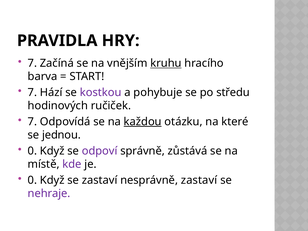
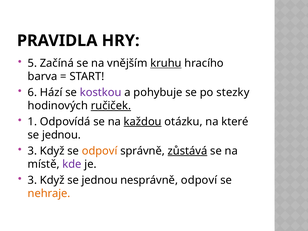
7 at (32, 63): 7 -> 5
7 at (32, 92): 7 -> 6
středu: středu -> stezky
ručiček underline: none -> present
7 at (32, 122): 7 -> 1
0 at (32, 151): 0 -> 3
odpoví at (100, 151) colour: purple -> orange
zůstává underline: none -> present
0 at (32, 180): 0 -> 3
Když se zastaví: zastaví -> jednou
nesprávně zastaví: zastaví -> odpoví
nehraje colour: purple -> orange
